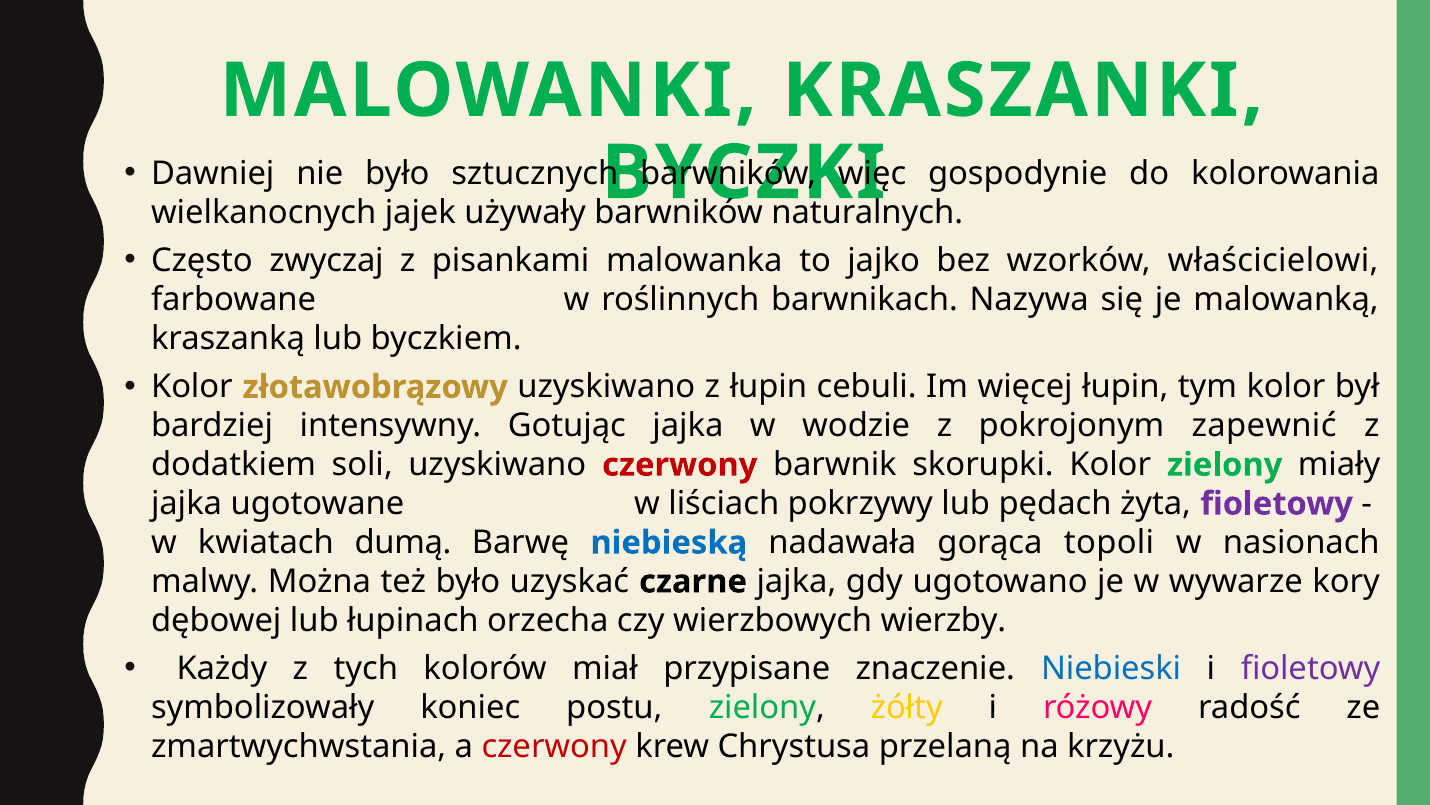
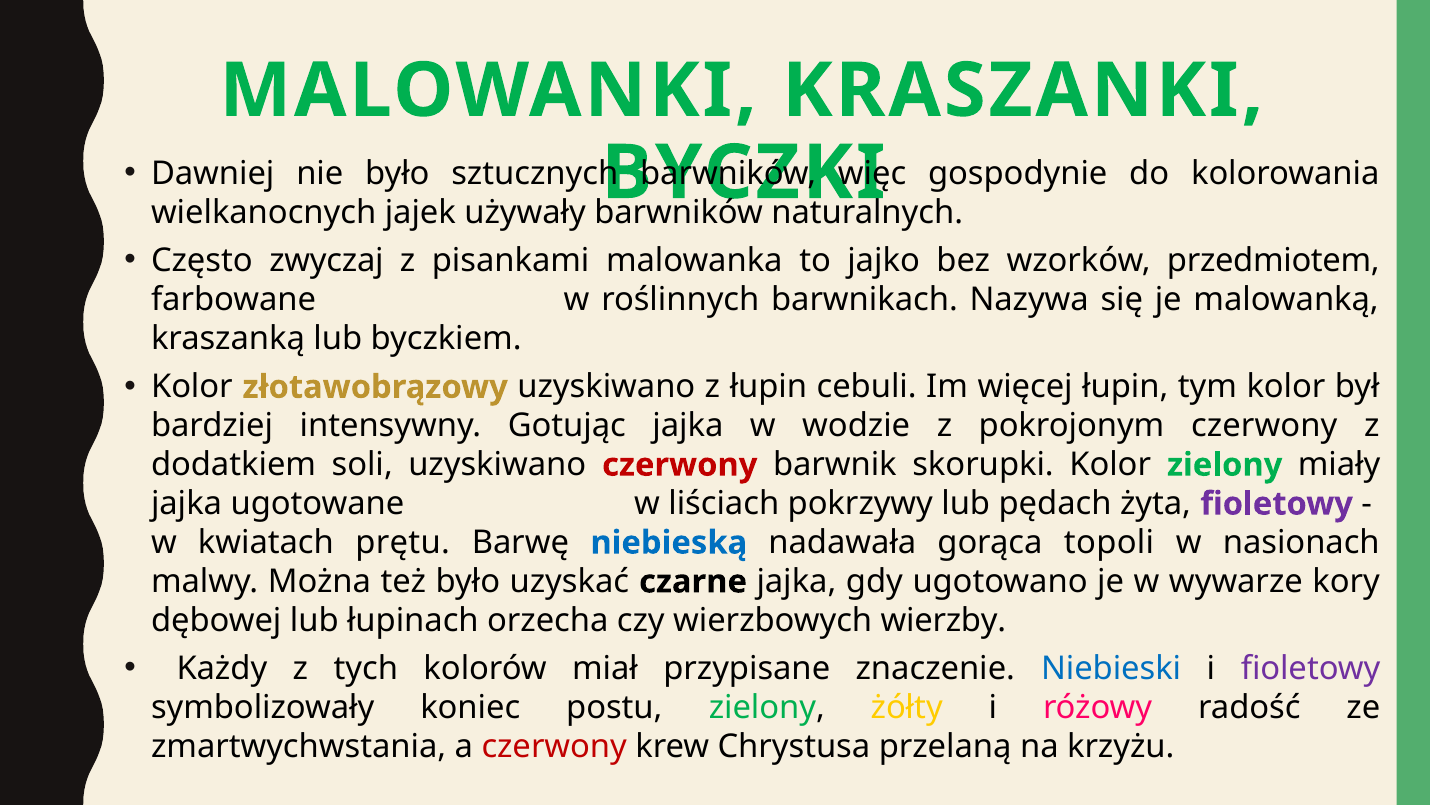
właścicielowi: właścicielowi -> przedmiotem
pokrojonym zapewnić: zapewnić -> czerwony
dumą: dumą -> prętu
